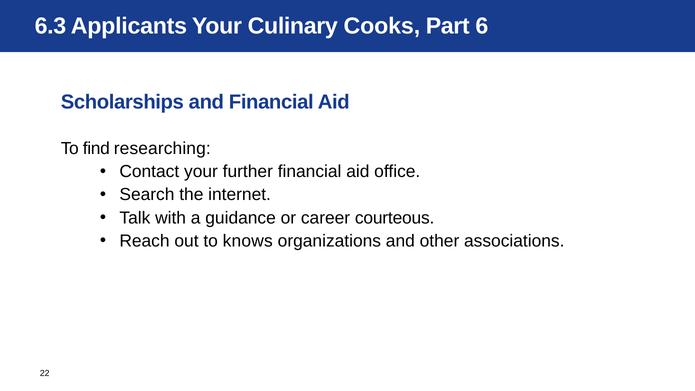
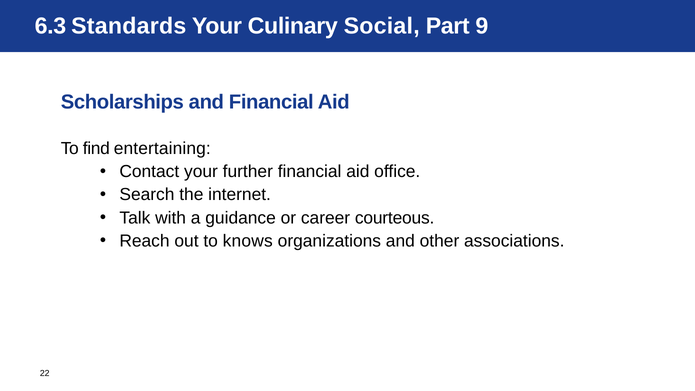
Applicants: Applicants -> Standards
Cooks: Cooks -> Social
6: 6 -> 9
researching: researching -> entertaining
